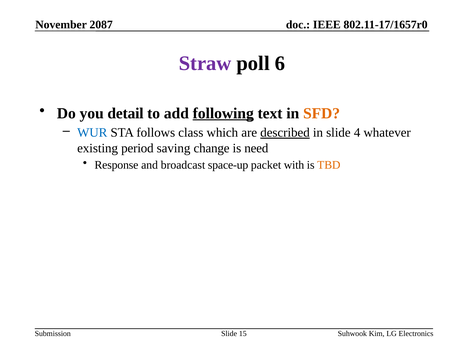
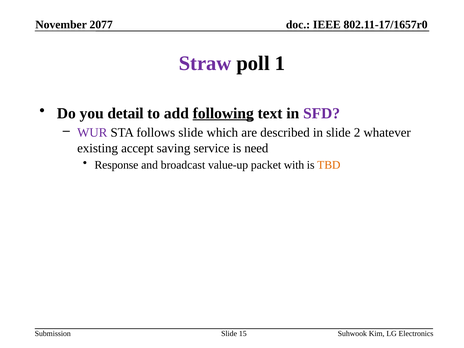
2087: 2087 -> 2077
6: 6 -> 1
SFD colour: orange -> purple
WUR colour: blue -> purple
follows class: class -> slide
described underline: present -> none
4: 4 -> 2
period: period -> accept
change: change -> service
space-up: space-up -> value-up
